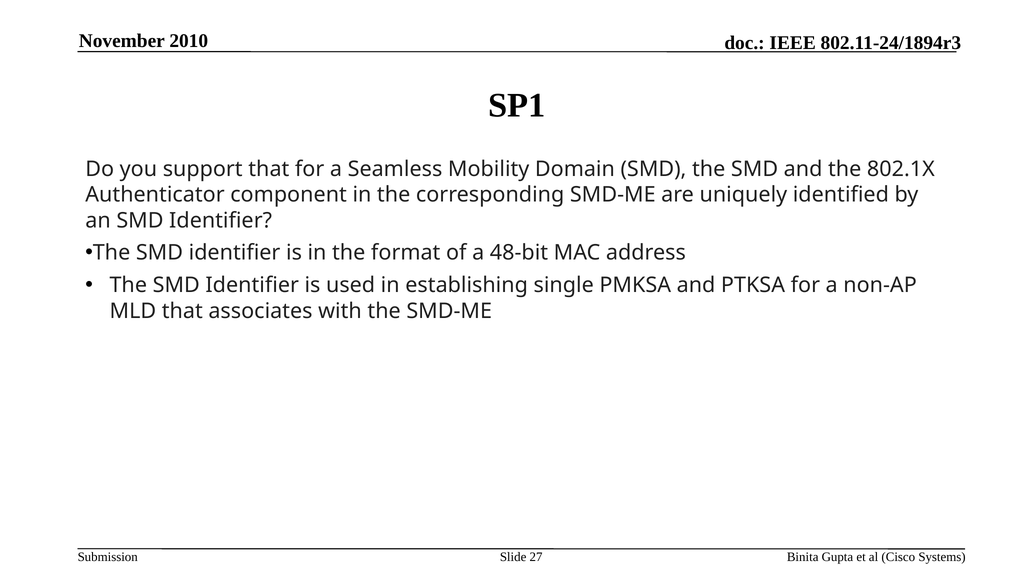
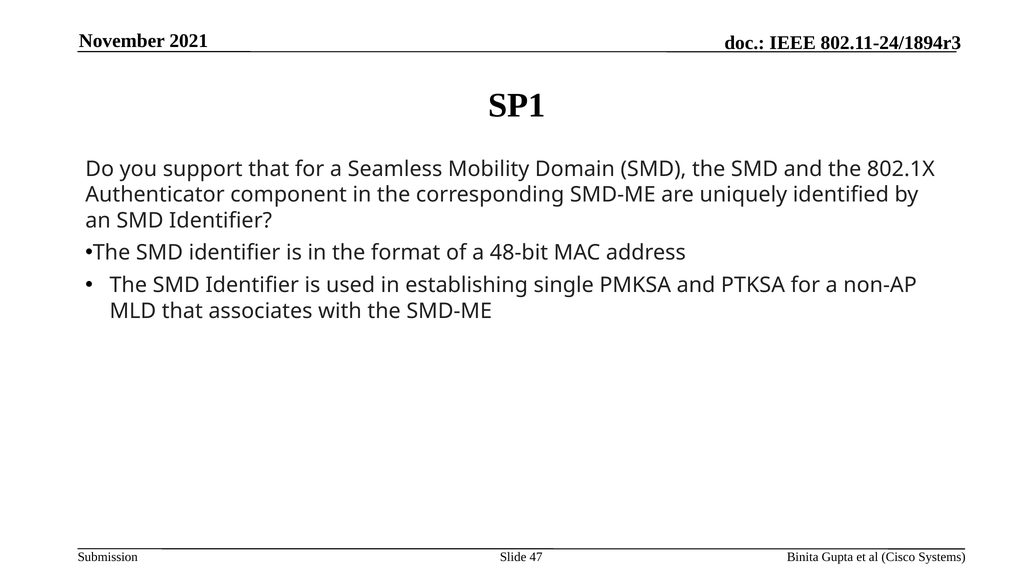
2010: 2010 -> 2021
27: 27 -> 47
